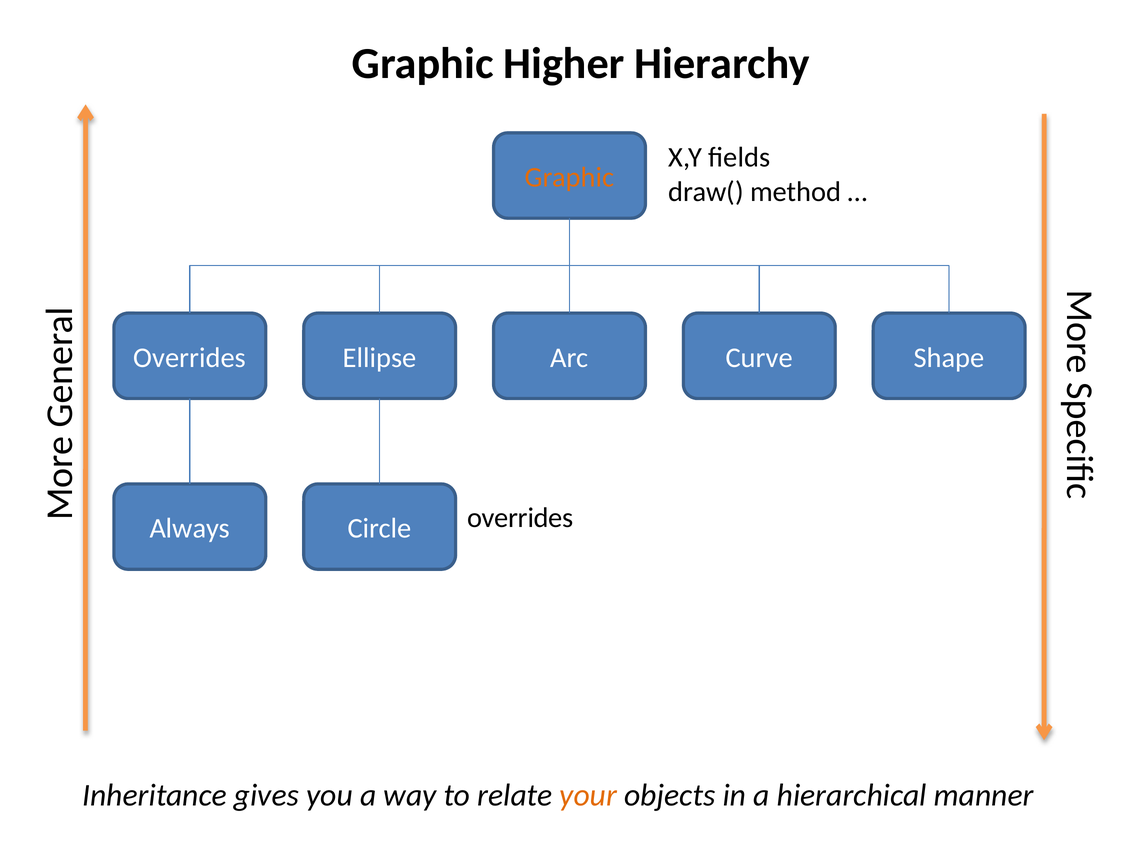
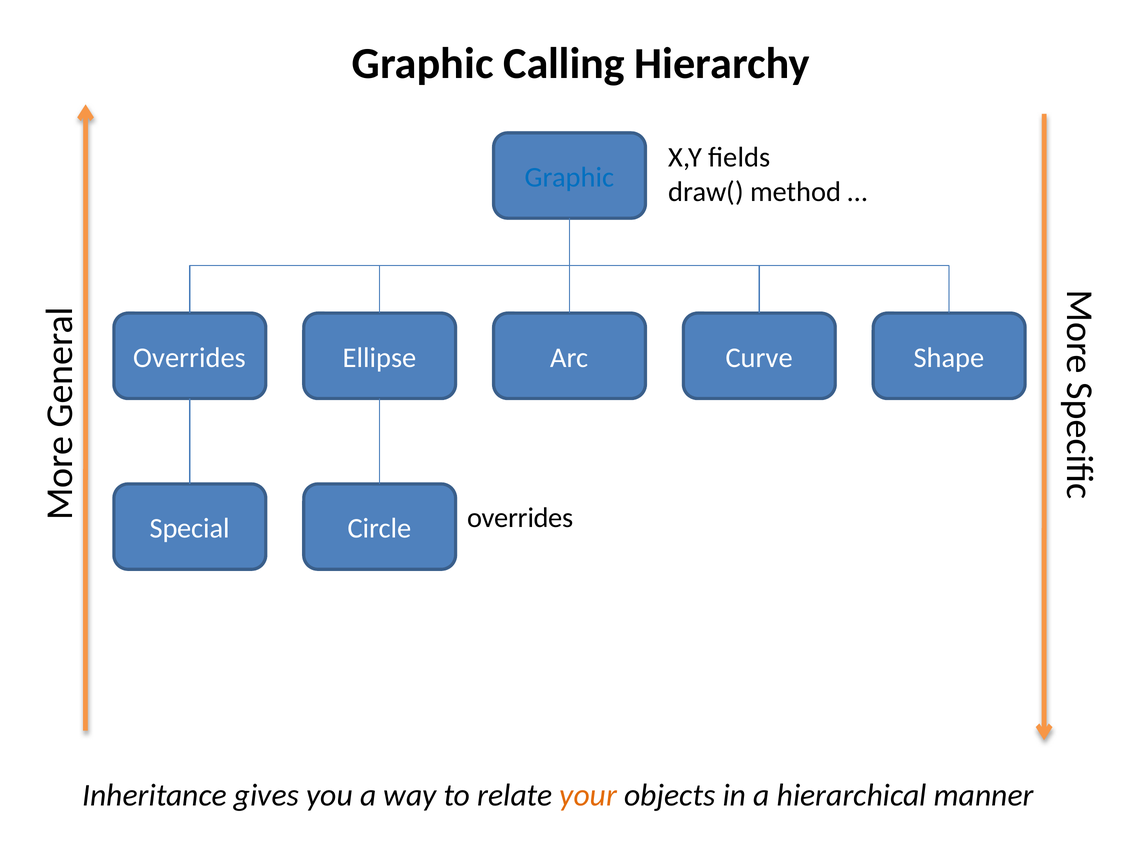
Higher: Higher -> Calling
Graphic at (569, 178) colour: orange -> blue
Always: Always -> Special
